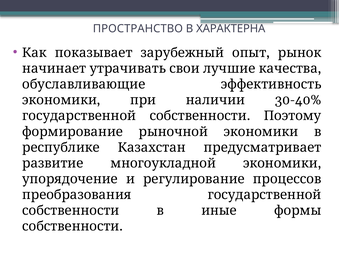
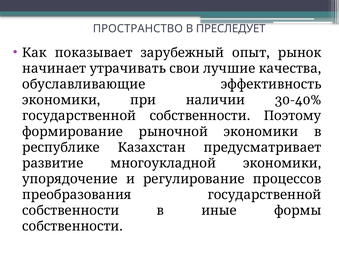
ХАРАКТЕРНА: ХАРАКТЕРНА -> ПРЕСЛЕДУЕТ
